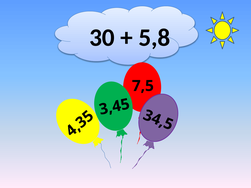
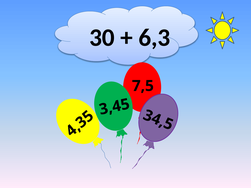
5,8: 5,8 -> 6,3
